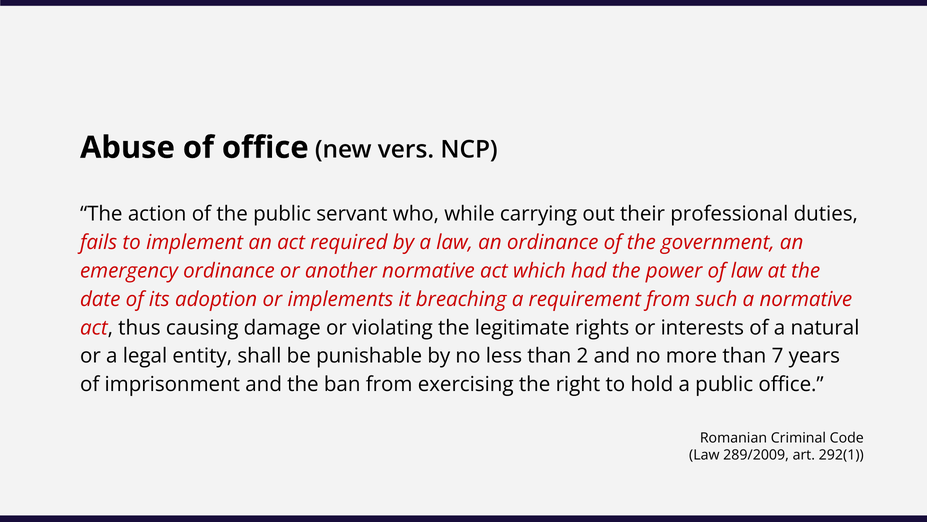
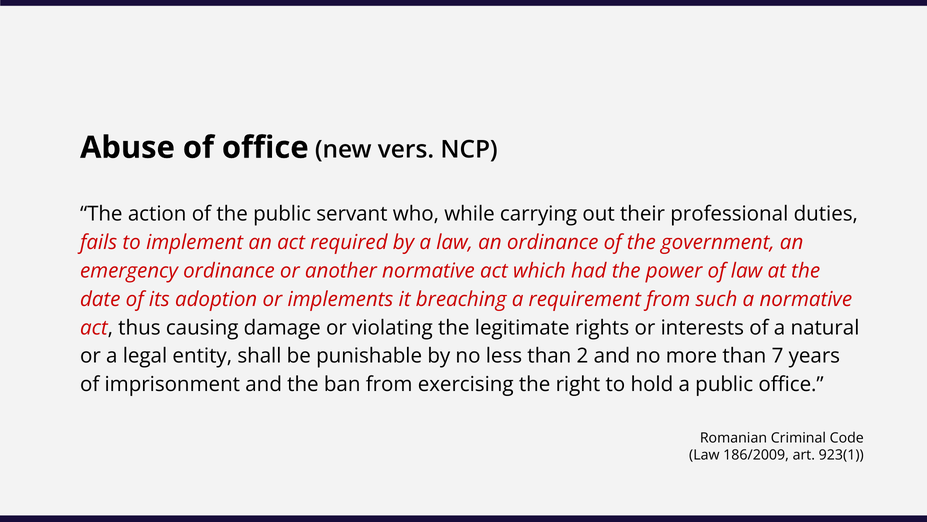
289/2009: 289/2009 -> 186/2009
292(1: 292(1 -> 923(1
